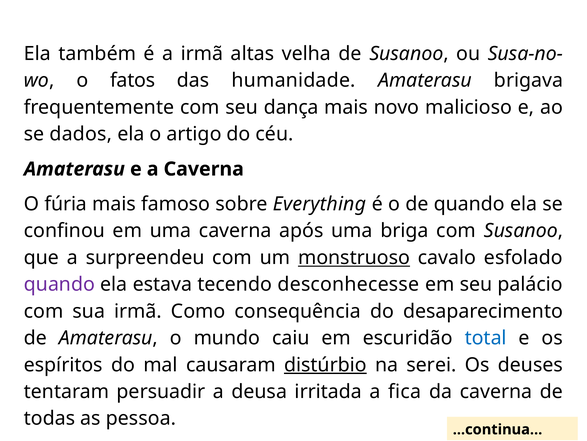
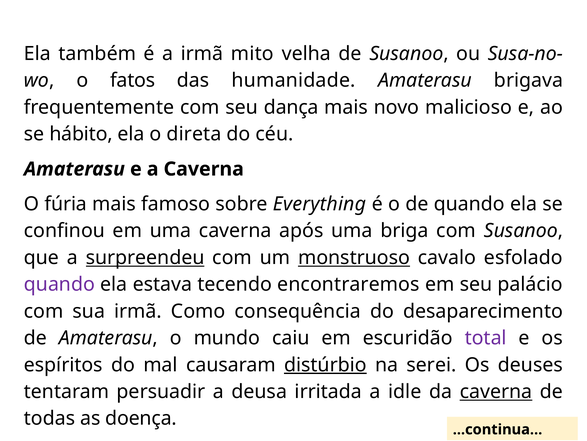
altas: altas -> mito
dados: dados -> hábito
artigo: artigo -> direta
surpreendeu underline: none -> present
desconhecesse: desconhecesse -> encontraremos
total colour: blue -> purple
fica: fica -> idle
caverna at (496, 391) underline: none -> present
pessoa: pessoa -> doença
